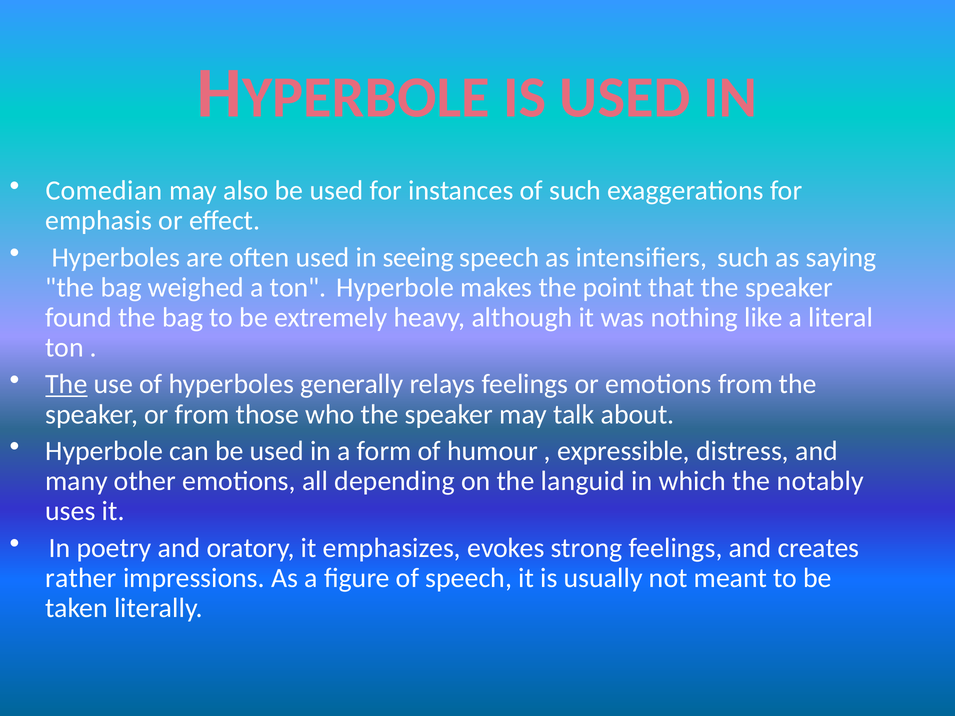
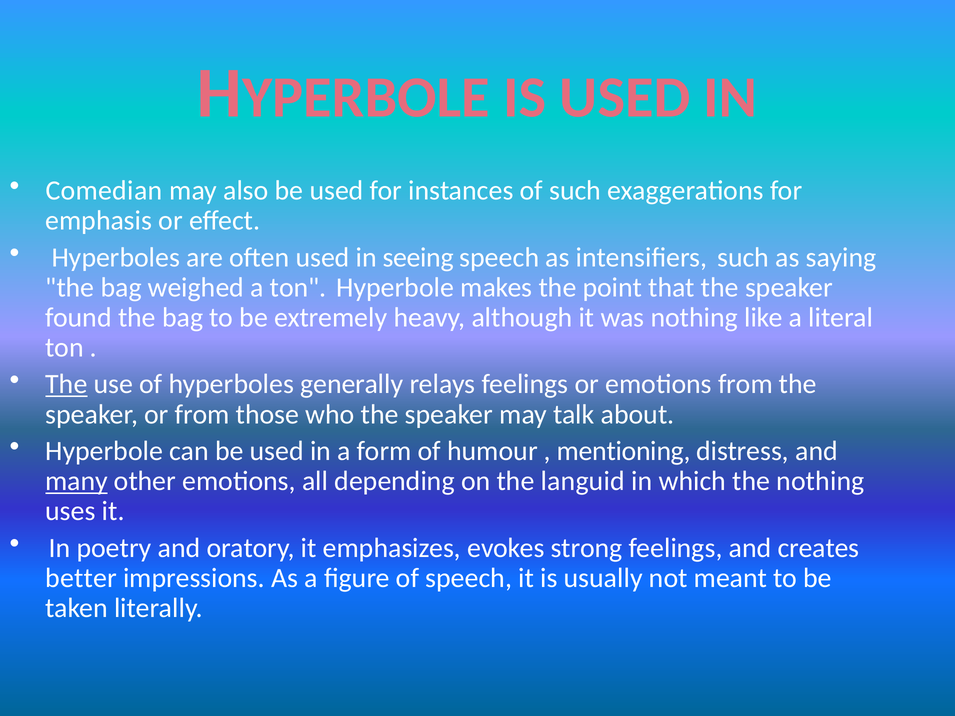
expressible: expressible -> mentioning
many underline: none -> present
the notably: notably -> nothing
rather: rather -> better
